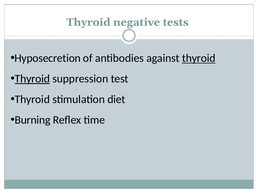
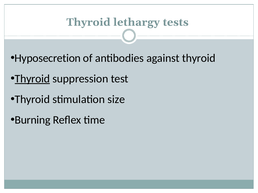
negative: negative -> lethargy
thyroid at (199, 58) underline: present -> none
diet: diet -> size
